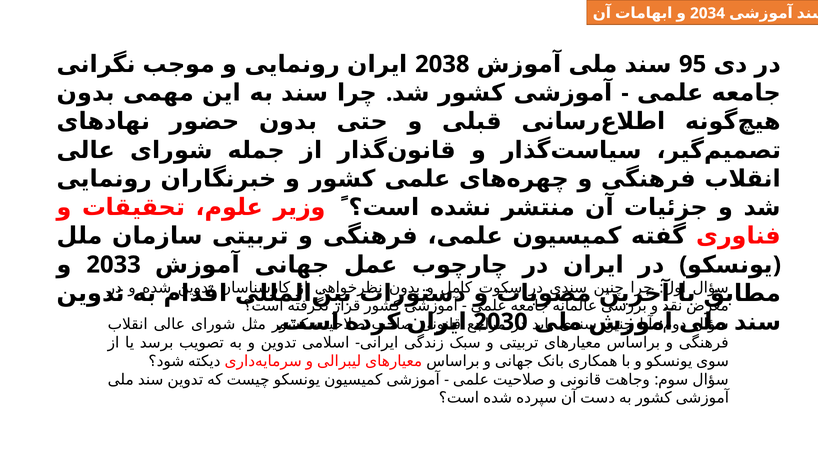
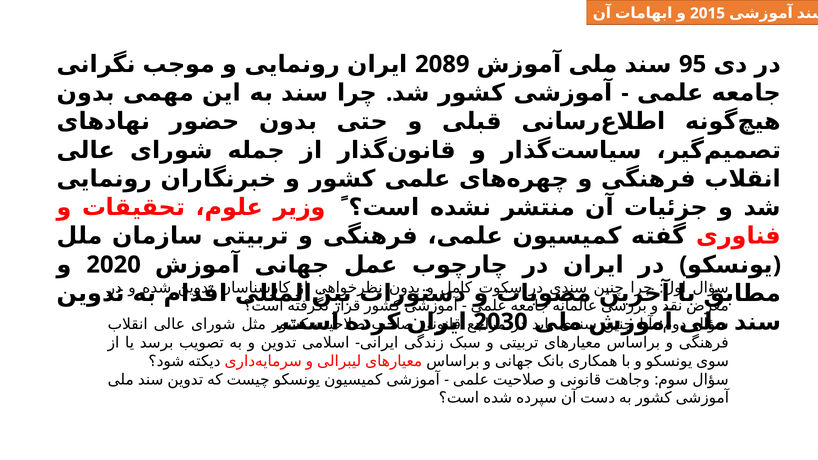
2034: 2034 -> 2015
2038: 2038 -> 2089
2033: 2033 -> 2020
